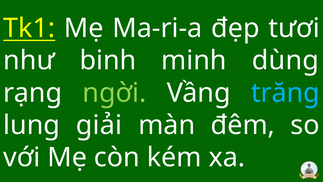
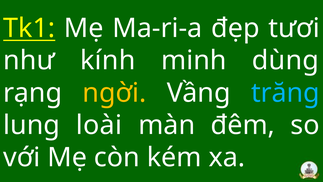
binh: binh -> kính
ngời colour: light green -> yellow
giải: giải -> loài
